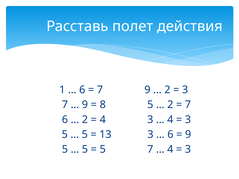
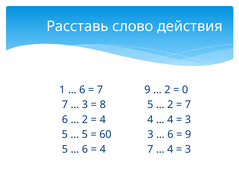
полет: полет -> слово
3 at (185, 90): 3 -> 0
9 at (85, 105): 9 -> 3
4 3: 3 -> 4
13: 13 -> 60
5 at (85, 149): 5 -> 6
5 at (103, 149): 5 -> 4
